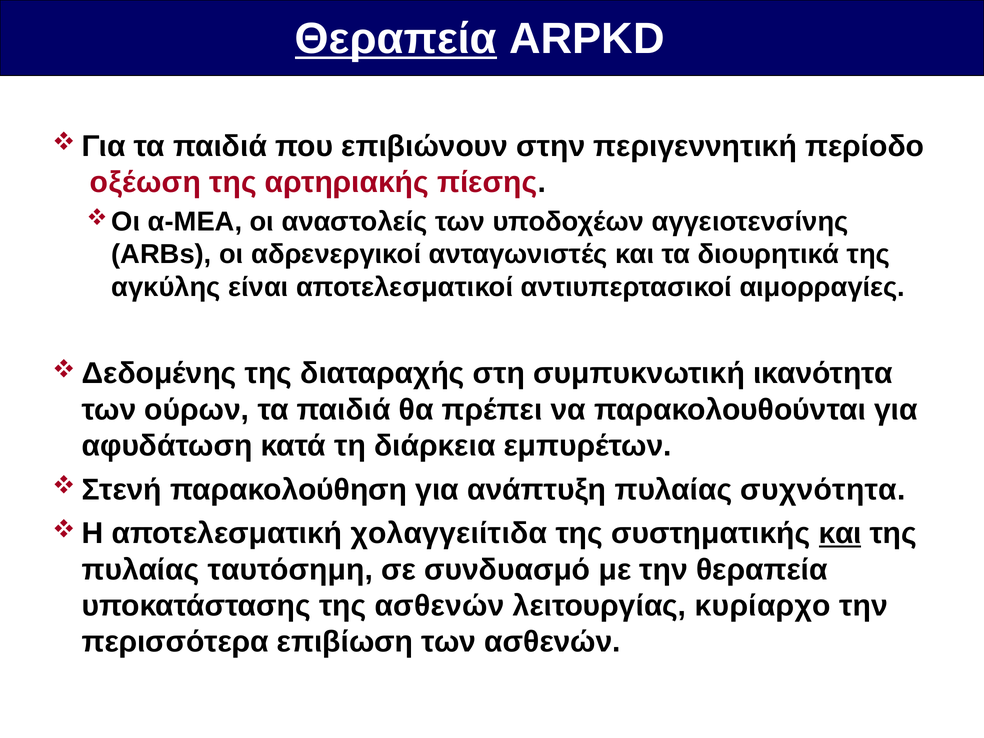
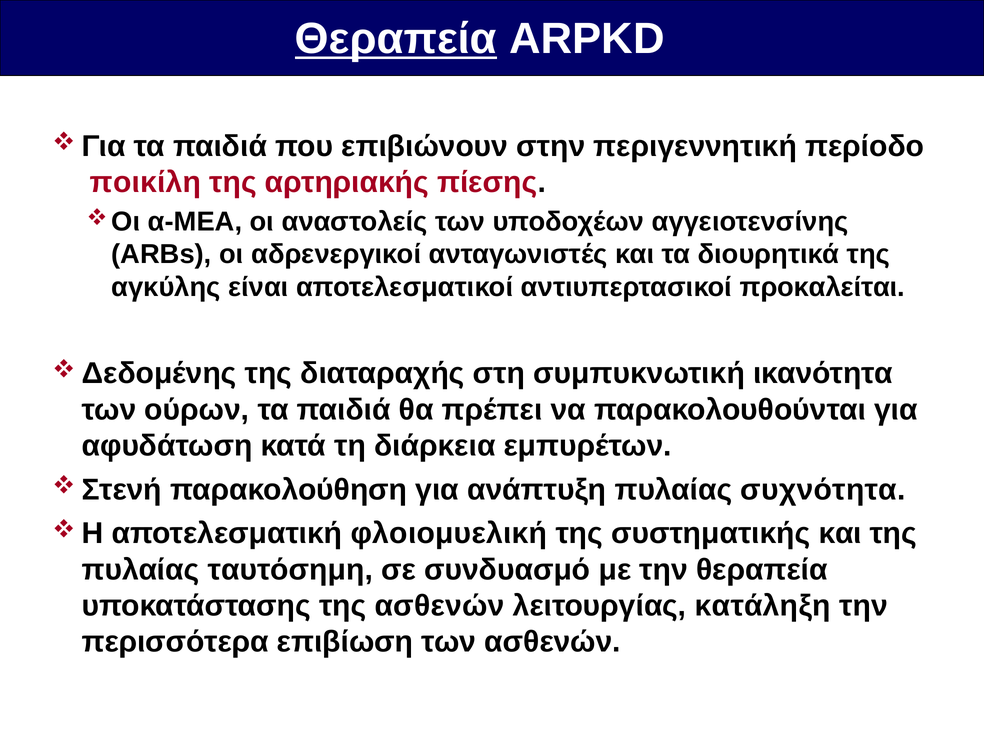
οξέωση: οξέωση -> ποικίλη
αιμορραγίες: αιμορραγίες -> προκαλείται
χολαγγειίτιδα: χολαγγειίτιδα -> φλοιομυελική
και at (840, 534) underline: present -> none
κυρίαρχο: κυρίαρχο -> κατάληξη
